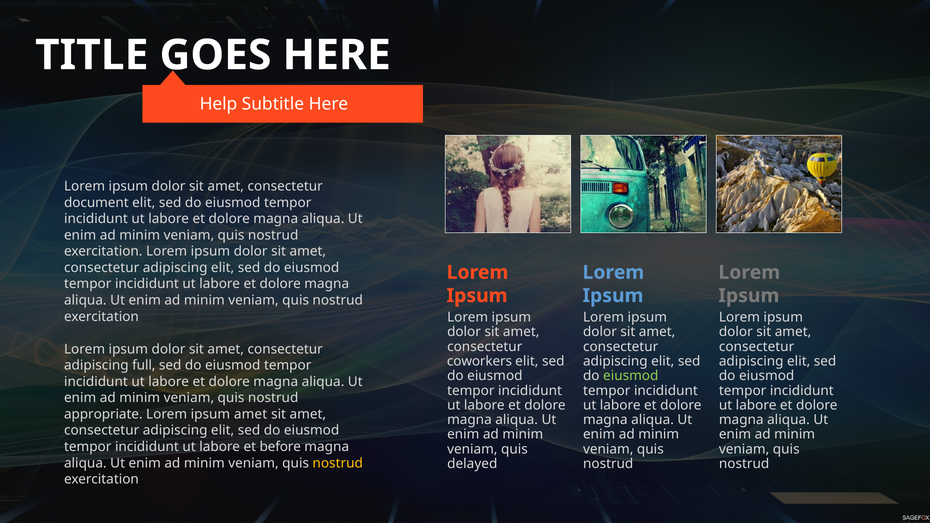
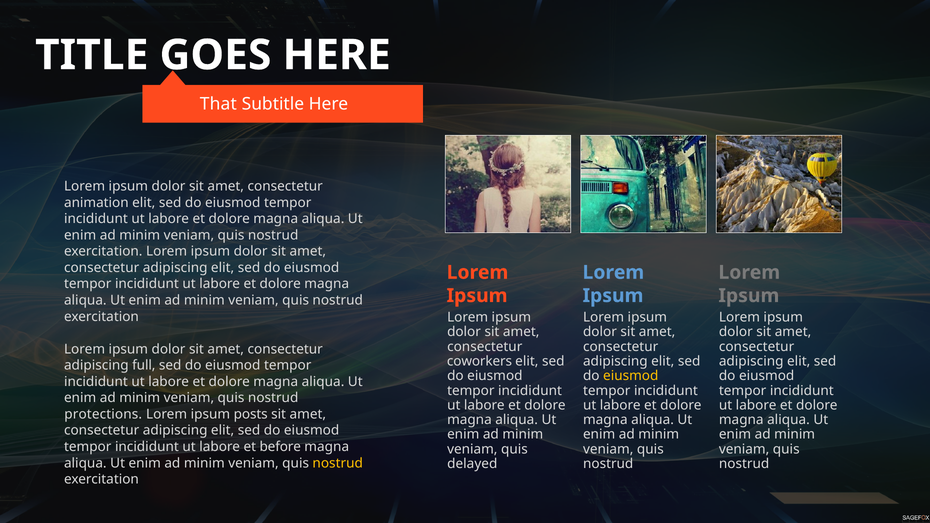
Help: Help -> That
document: document -> animation
eiusmod at (631, 376) colour: light green -> yellow
appropriate: appropriate -> protections
ipsum amet: amet -> posts
